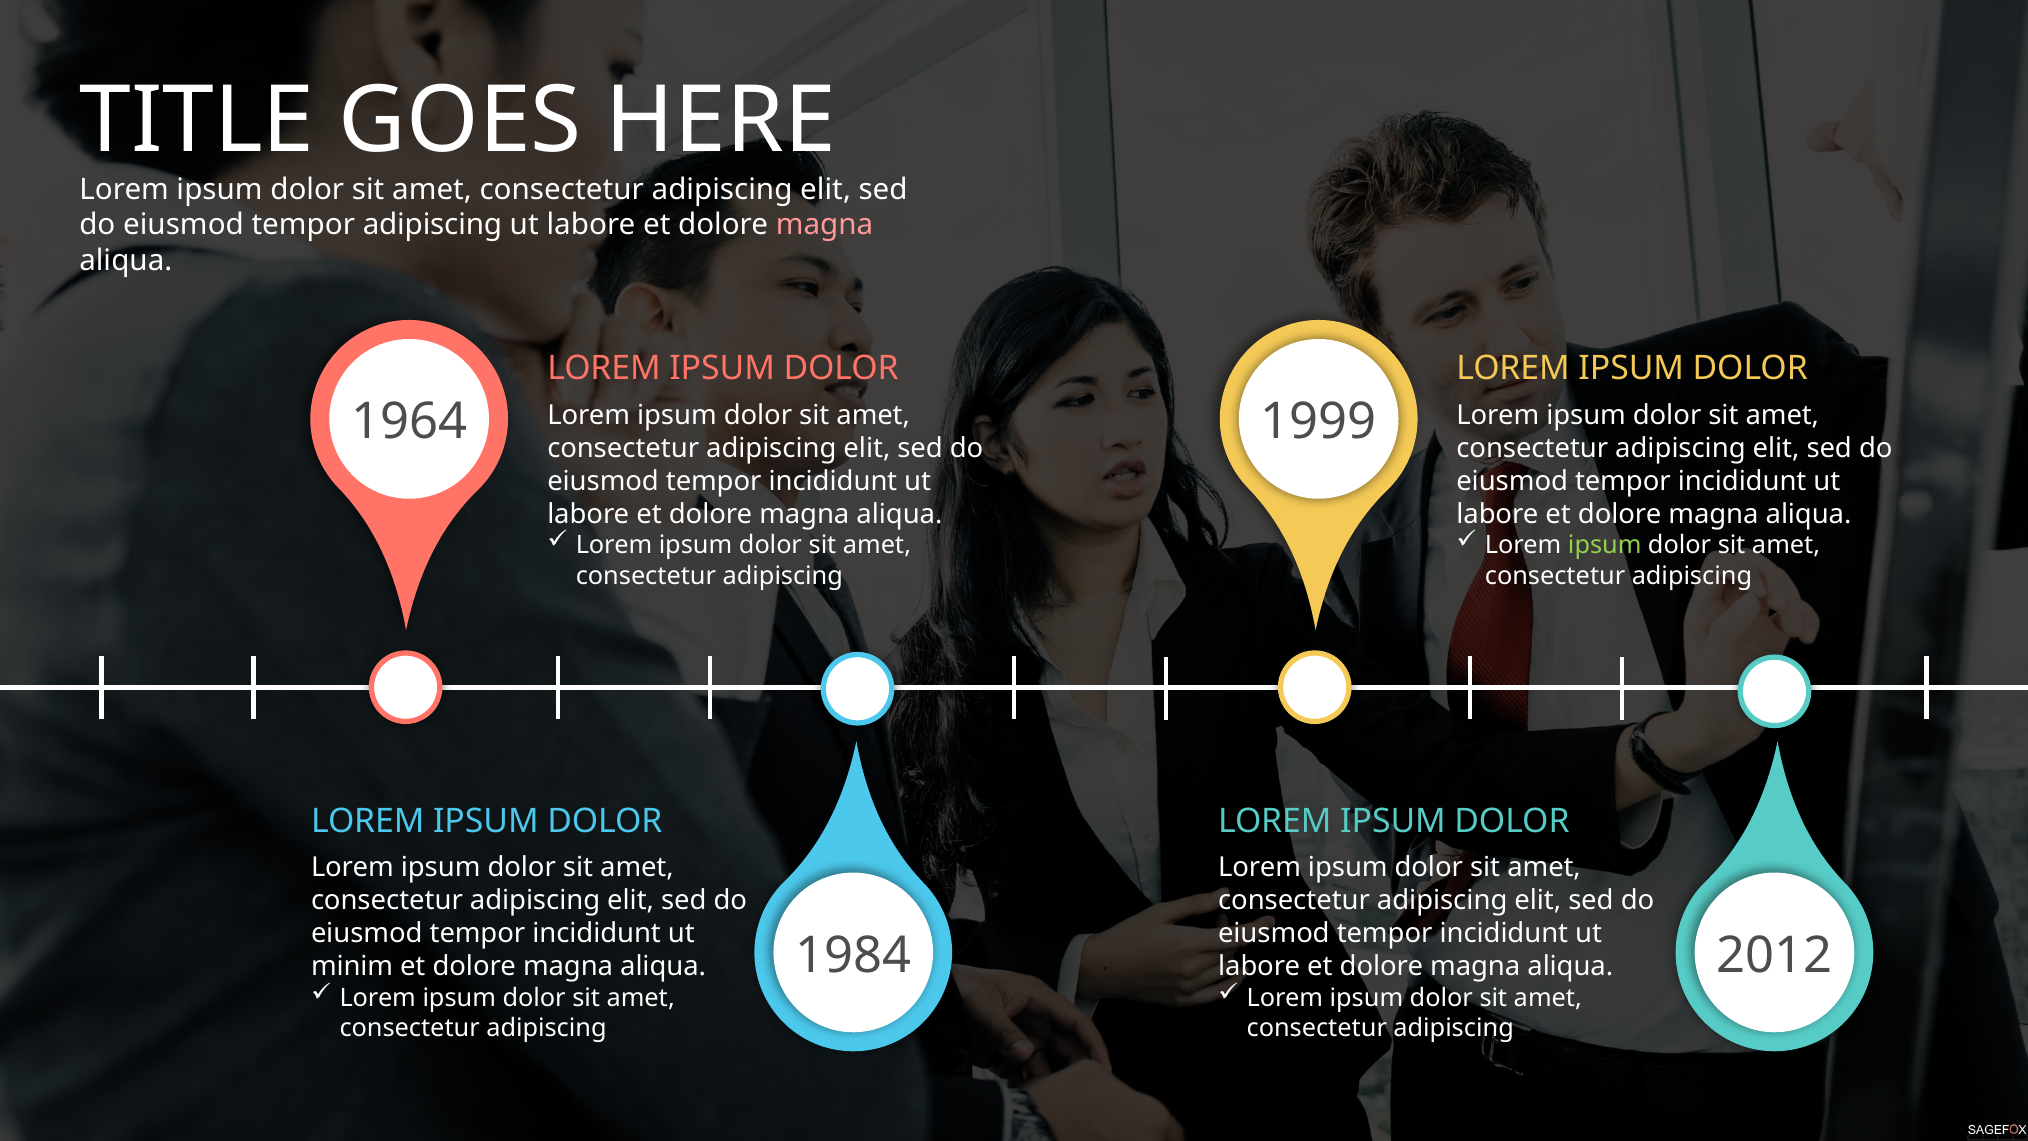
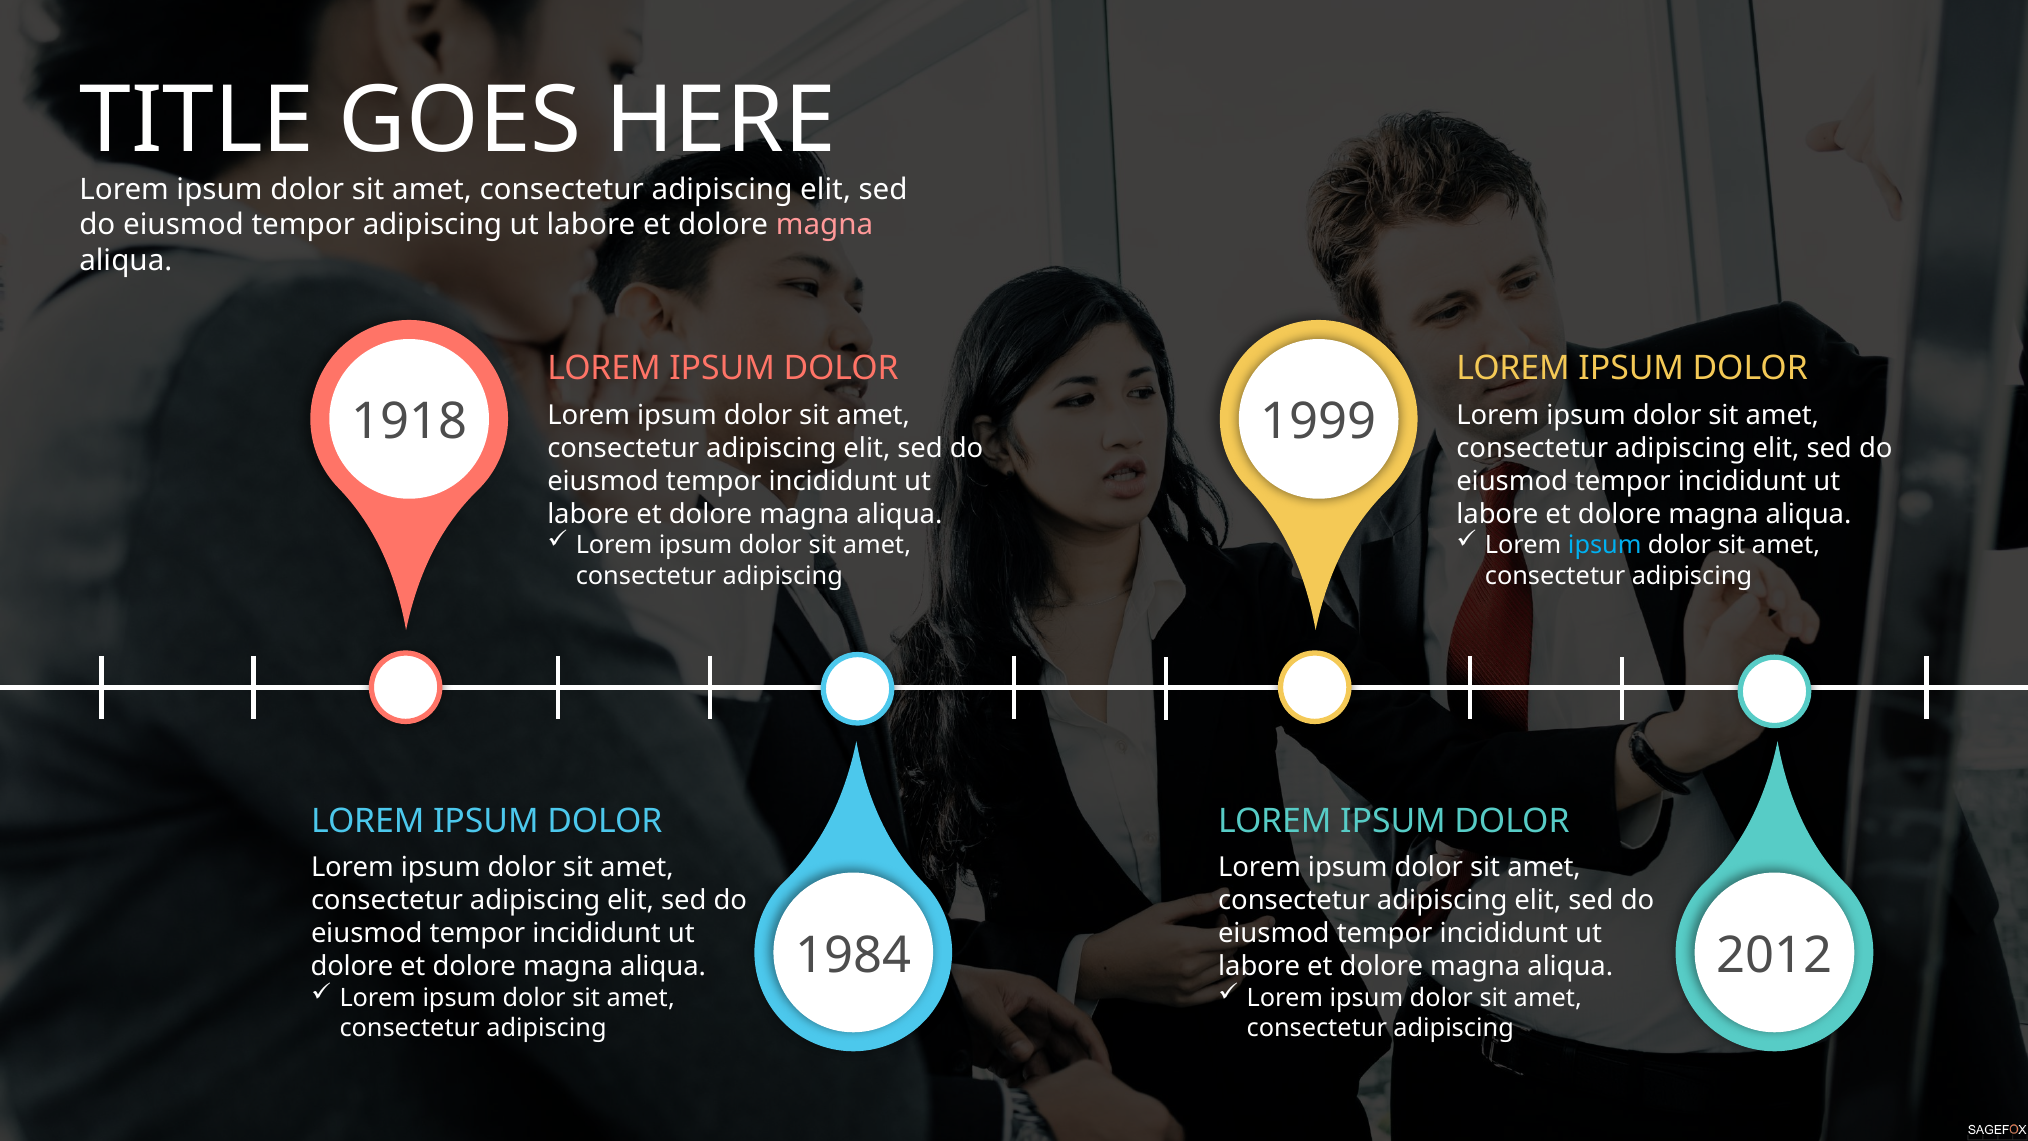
1964: 1964 -> 1918
ipsum at (1605, 545) colour: light green -> light blue
minim at (352, 966): minim -> dolore
